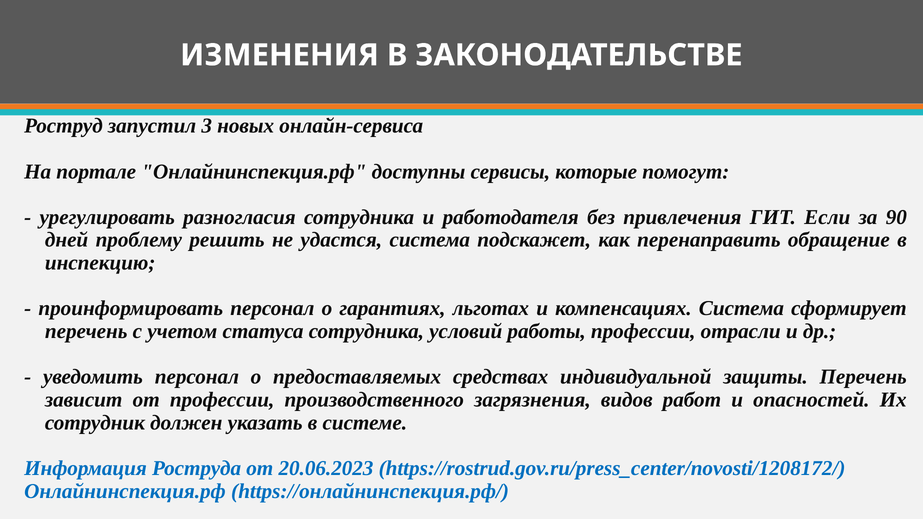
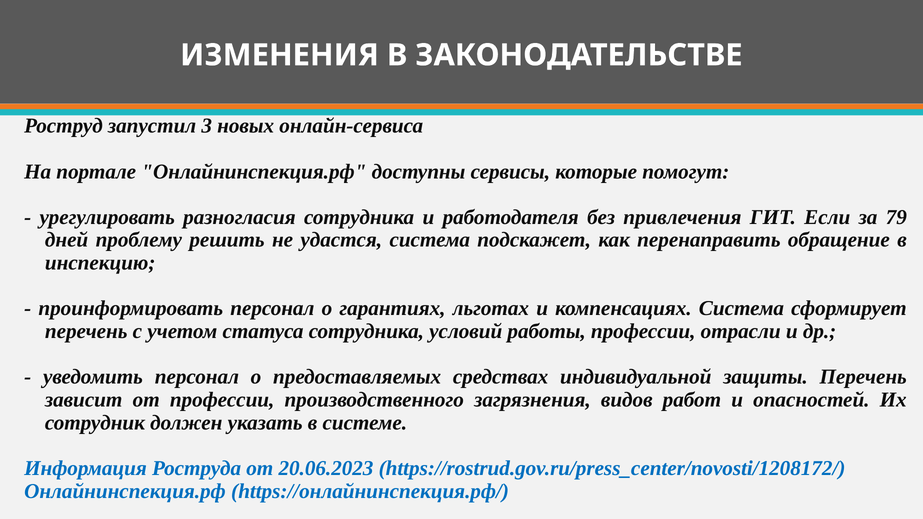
90: 90 -> 79
